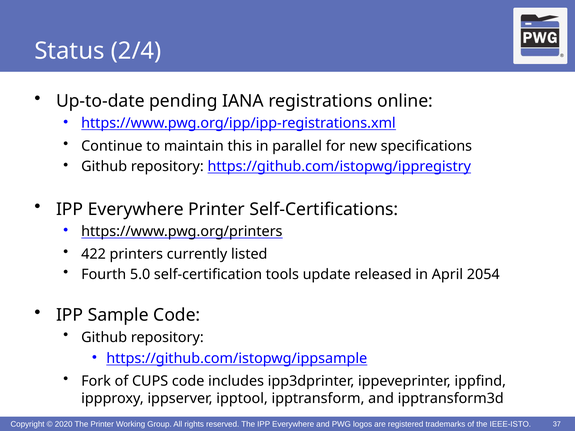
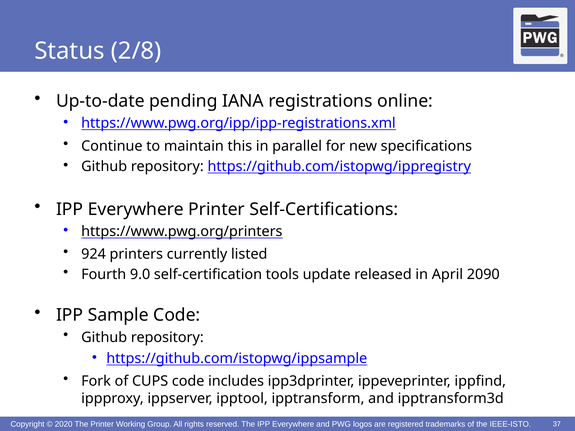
2/4: 2/4 -> 2/8
422: 422 -> 924
5.0: 5.0 -> 9.0
2054: 2054 -> 2090
